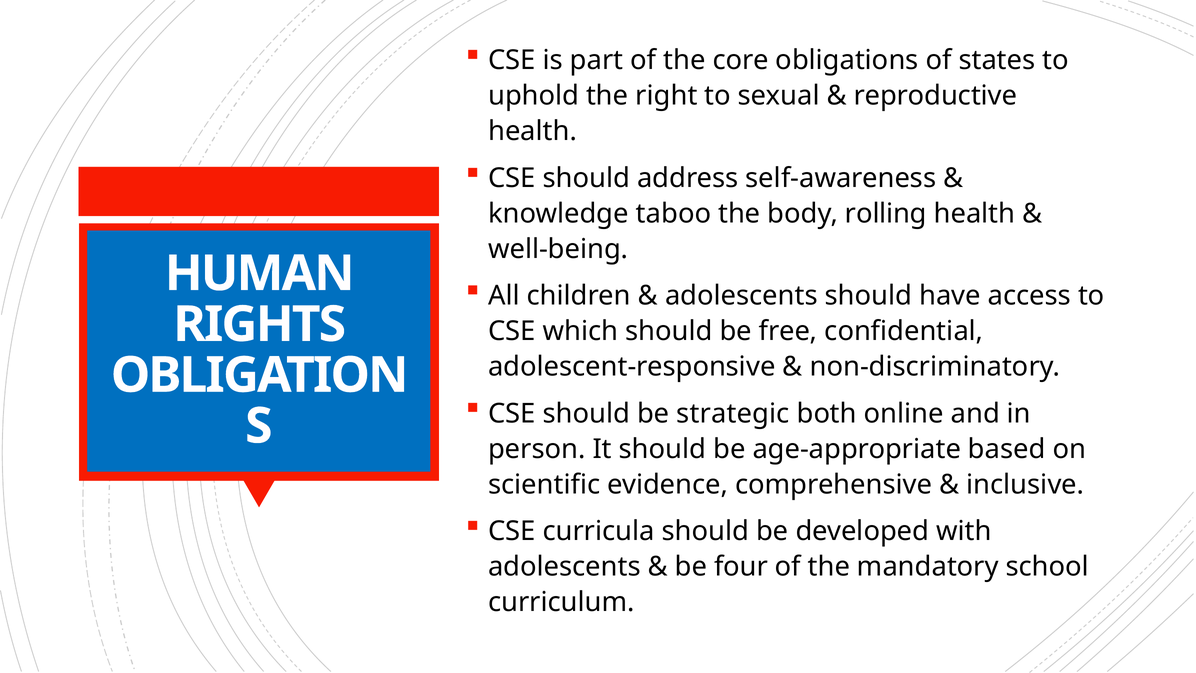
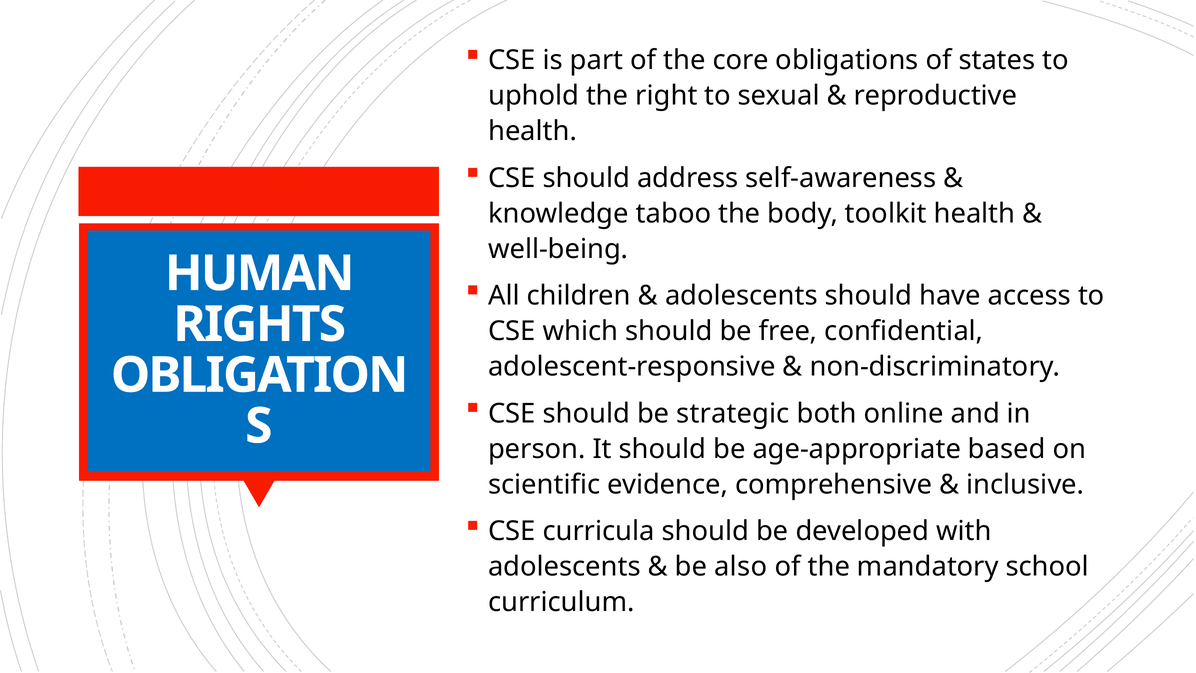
rolling: rolling -> toolkit
four: four -> also
